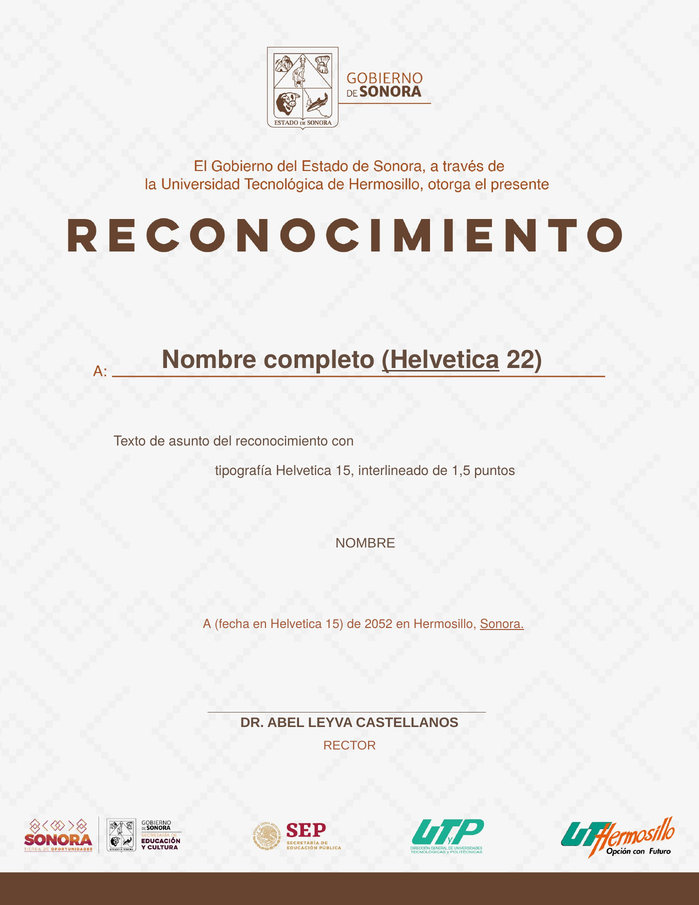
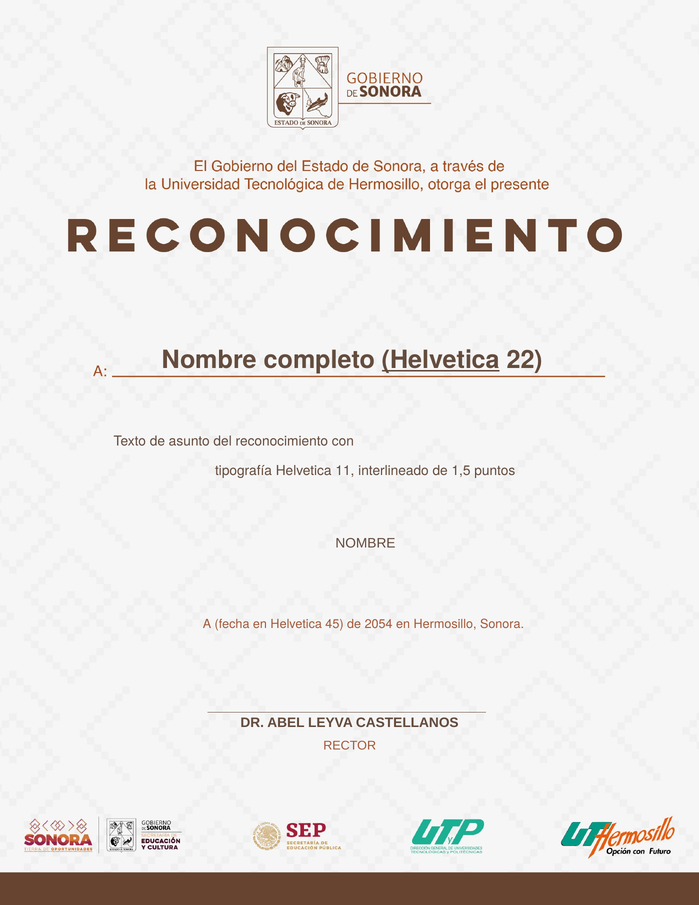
tipografía Helvetica 15: 15 -> 11
en Helvetica 15: 15 -> 45
2052: 2052 -> 2054
Sonora underline: present -> none
